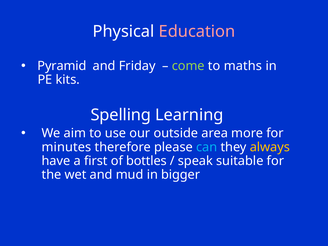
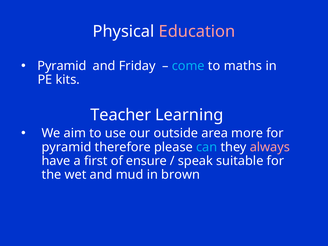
come colour: light green -> light blue
Spelling: Spelling -> Teacher
minutes at (66, 147): minutes -> pyramid
always colour: yellow -> pink
bottles: bottles -> ensure
bigger: bigger -> brown
